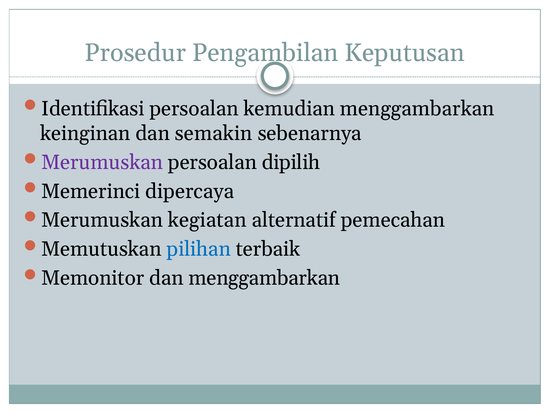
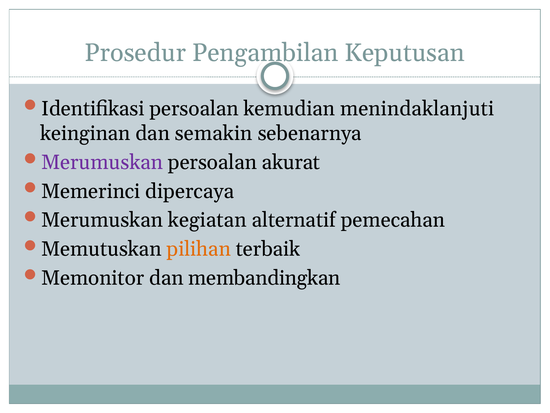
kemudian menggambarkan: menggambarkan -> menindaklanjuti
dipilih: dipilih -> akurat
pilihan colour: blue -> orange
dan menggambarkan: menggambarkan -> membandingkan
